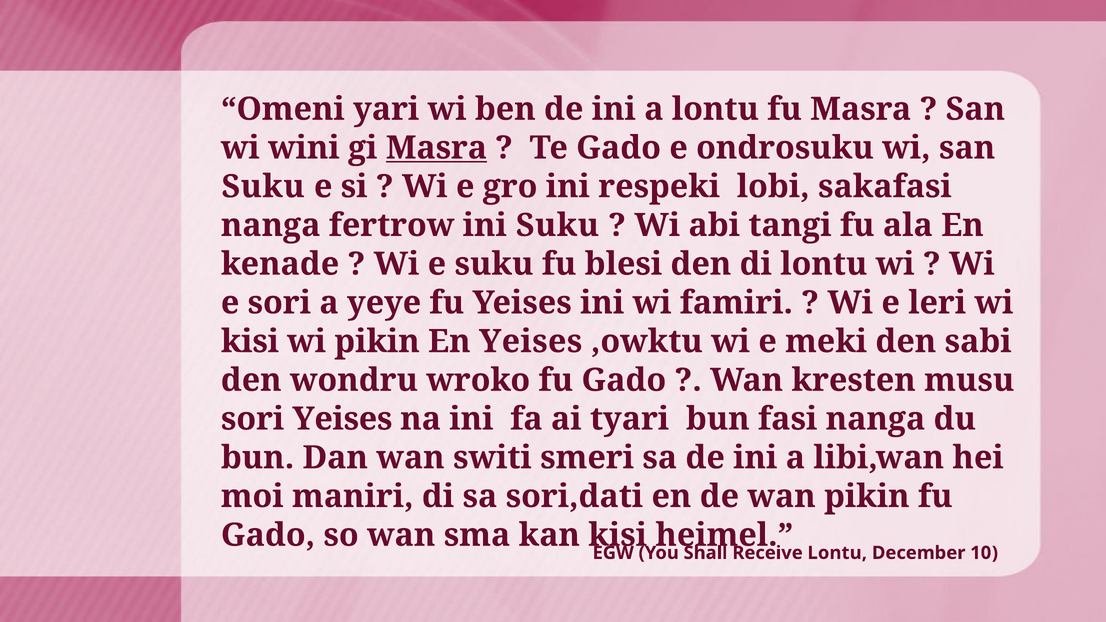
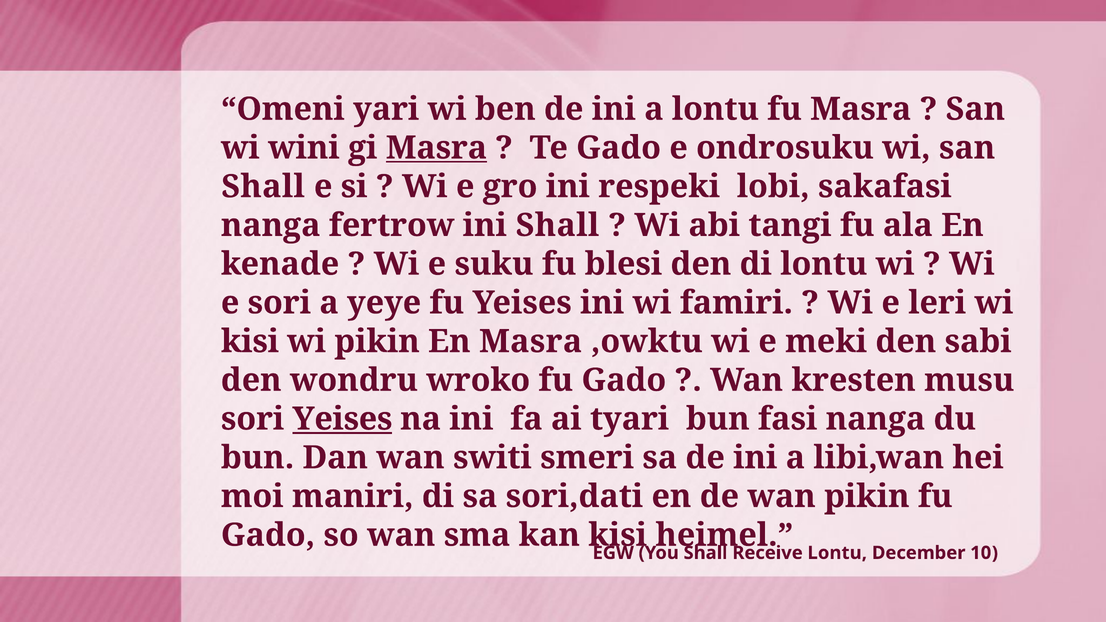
Suku at (263, 187): Suku -> Shall
ini Suku: Suku -> Shall
En Yeises: Yeises -> Masra
Yeises at (342, 419) underline: none -> present
